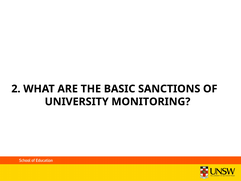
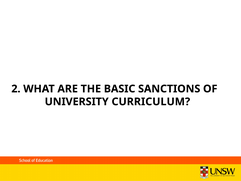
MONITORING: MONITORING -> CURRICULUM
